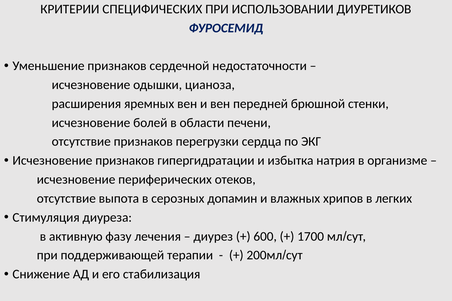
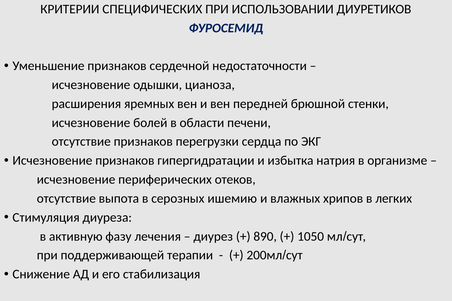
допамин: допамин -> ишемию
600: 600 -> 890
1700: 1700 -> 1050
